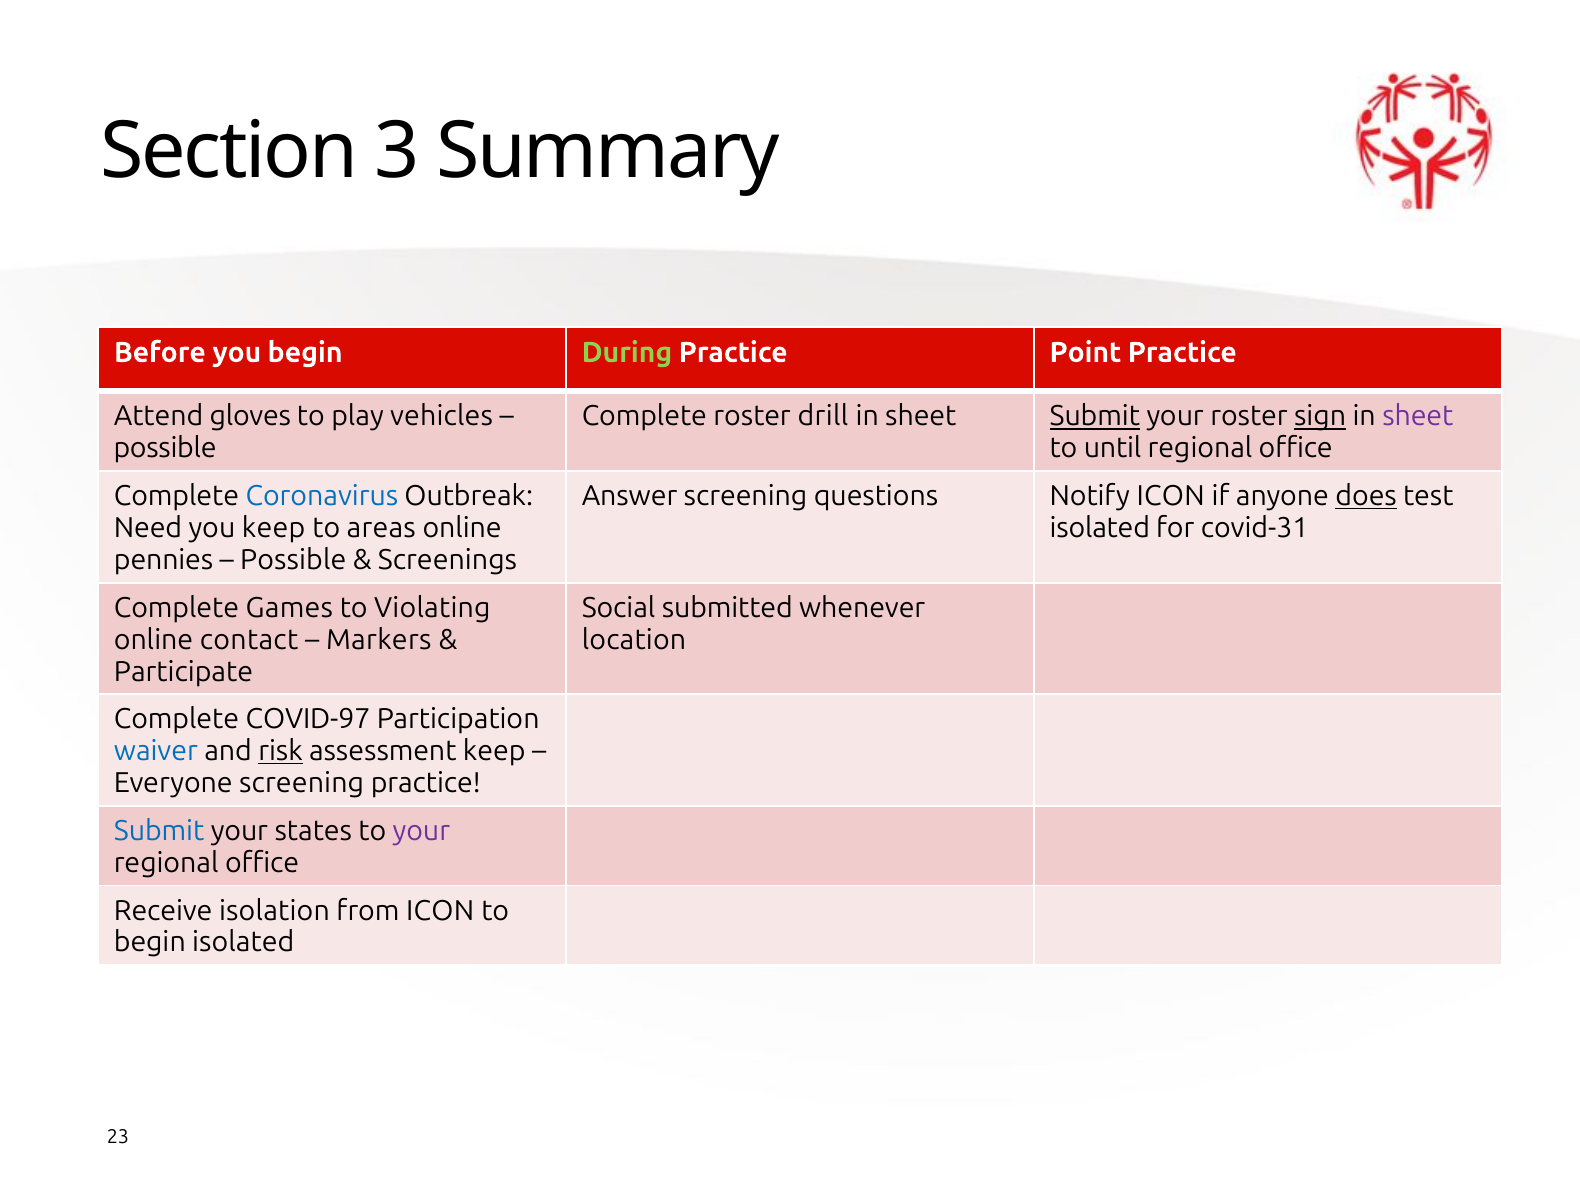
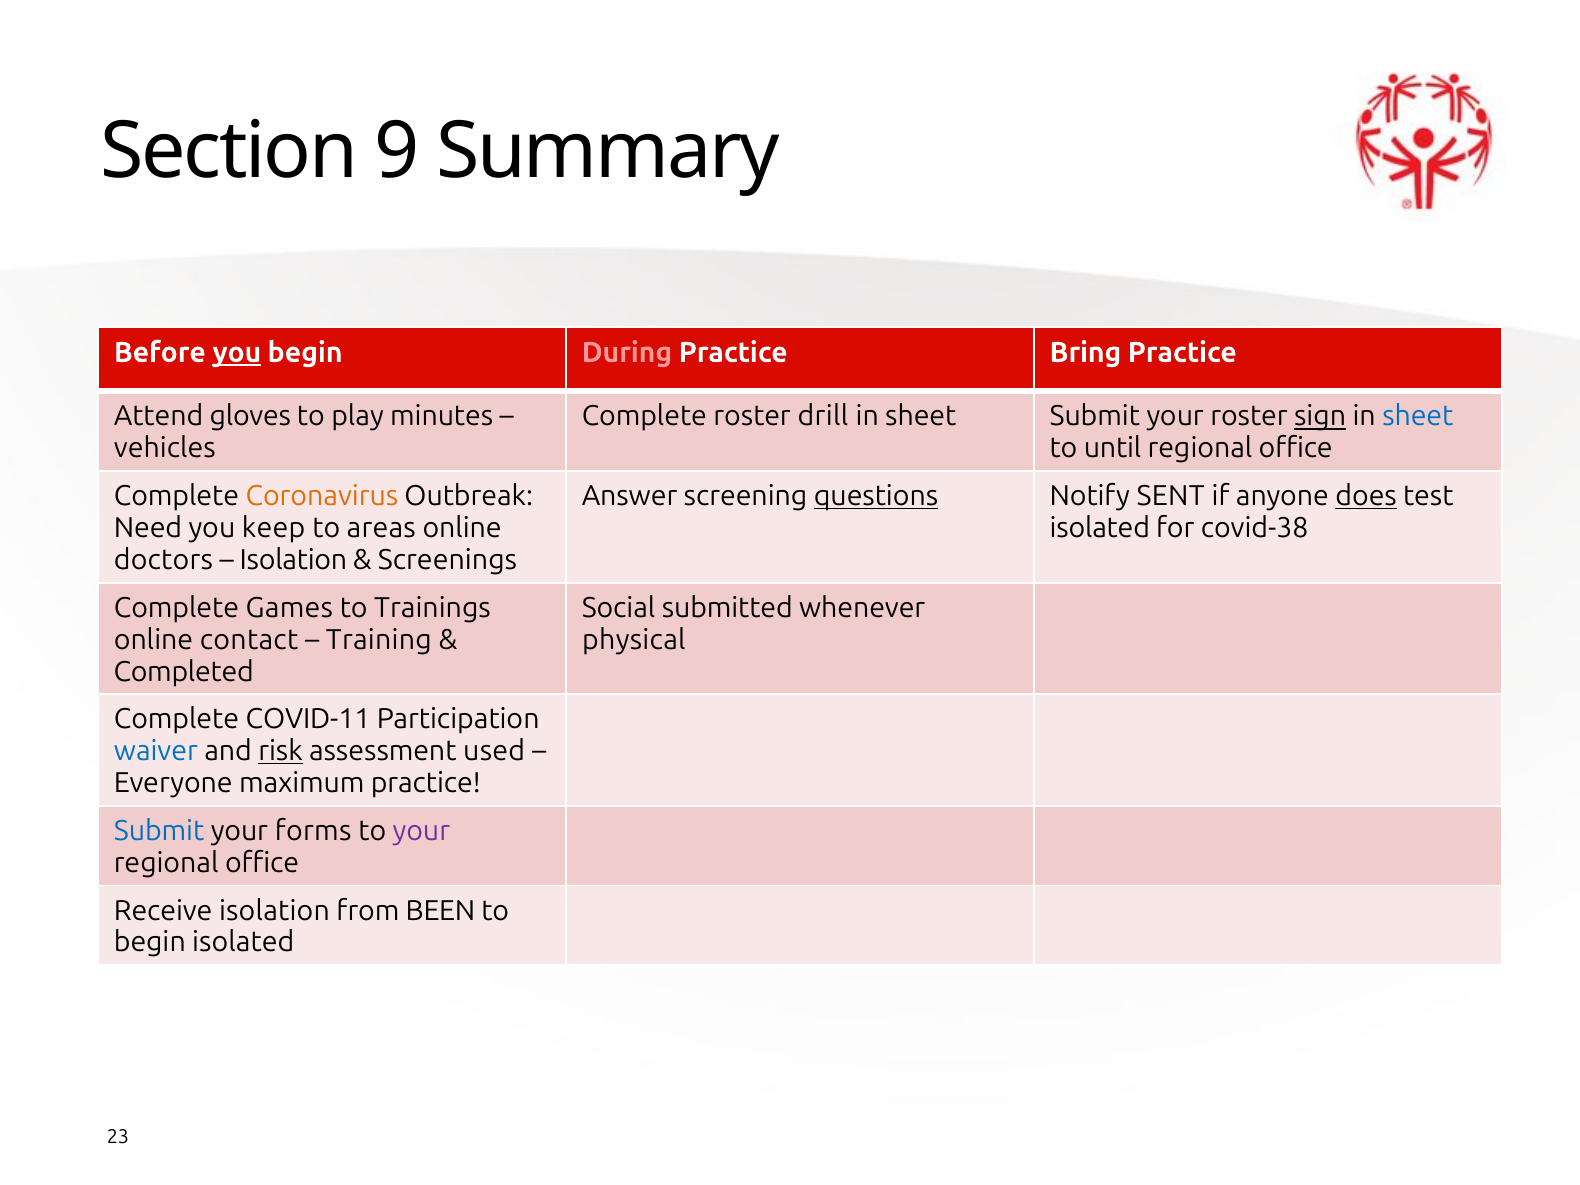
3: 3 -> 9
you at (237, 352) underline: none -> present
During colour: light green -> pink
Point: Point -> Bring
vehicles: vehicles -> minutes
Submit at (1095, 416) underline: present -> none
sheet at (1418, 416) colour: purple -> blue
possible at (165, 448): possible -> vehicles
Coronavirus colour: blue -> orange
questions underline: none -> present
Notify ICON: ICON -> SENT
covid-31: covid-31 -> covid-38
pennies: pennies -> doctors
Possible at (293, 560): Possible -> Isolation
Violating: Violating -> Trainings
Markers: Markers -> Training
location: location -> physical
Participate: Participate -> Completed
COVID-97: COVID-97 -> COVID-11
assessment keep: keep -> used
Everyone screening: screening -> maximum
states: states -> forms
from ICON: ICON -> BEEN
